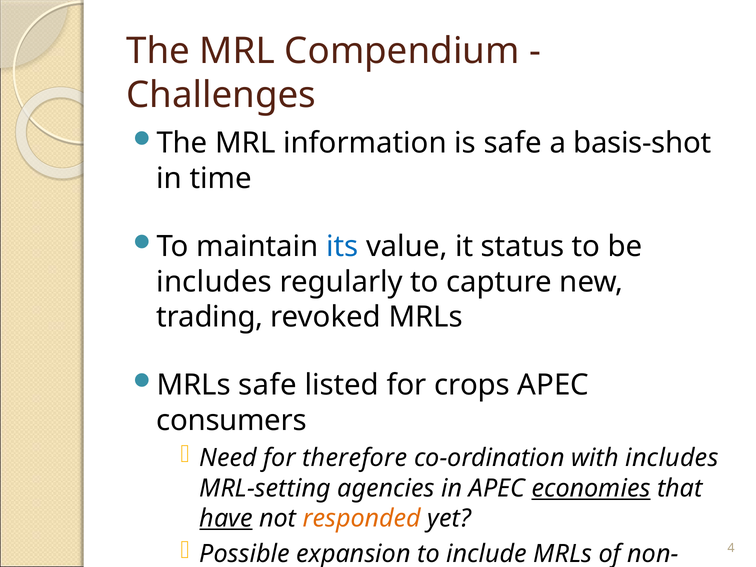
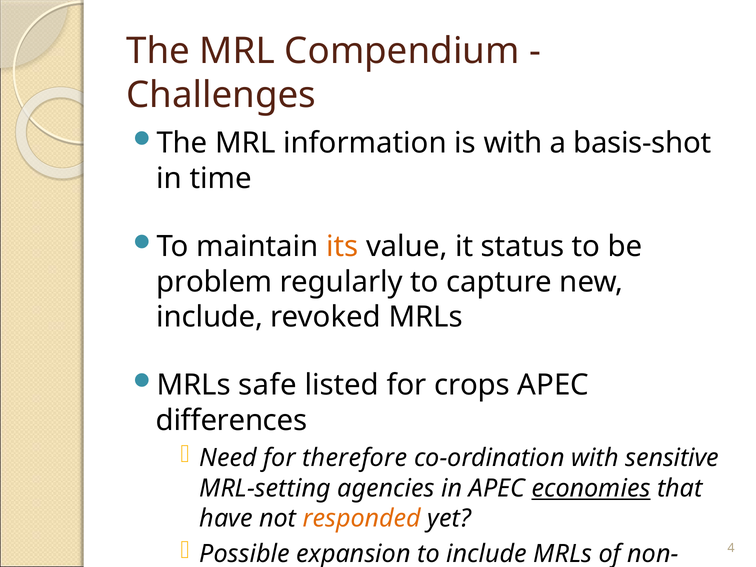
is safe: safe -> with
its colour: blue -> orange
includes at (214, 282): includes -> problem
trading at (210, 317): trading -> include
consumers: consumers -> differences
with includes: includes -> sensitive
have underline: present -> none
